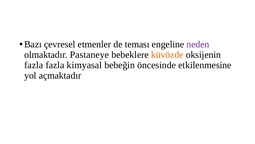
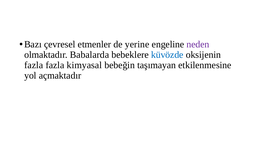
teması: teması -> yerine
Pastaneye: Pastaneye -> Babalarda
küvözde colour: orange -> blue
öncesinde: öncesinde -> taşımayan
